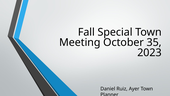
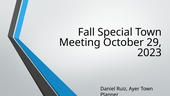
35: 35 -> 29
